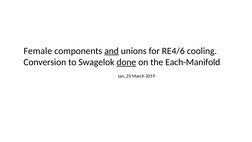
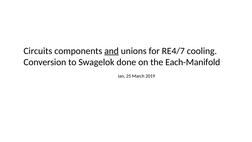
Female: Female -> Circuits
RE4/6: RE4/6 -> RE4/7
done underline: present -> none
